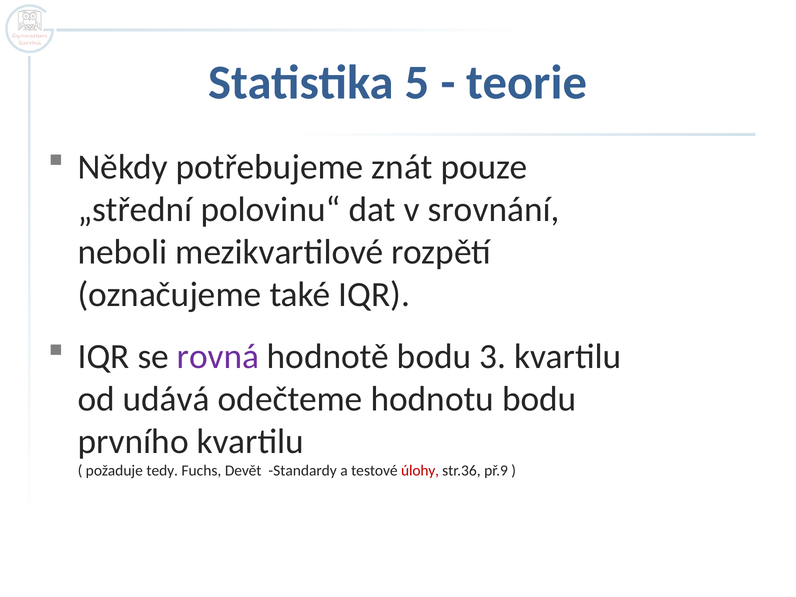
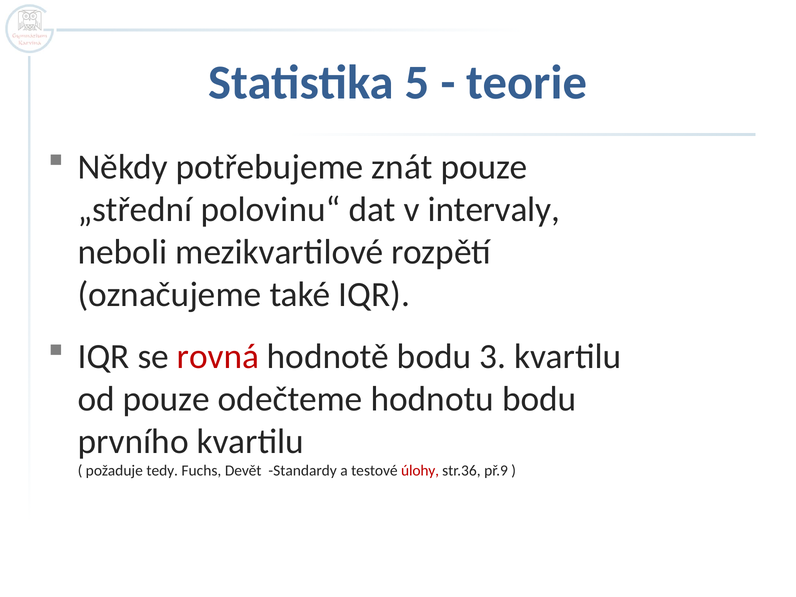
srovnání: srovnání -> intervaly
rovná colour: purple -> red
od udává: udává -> pouze
